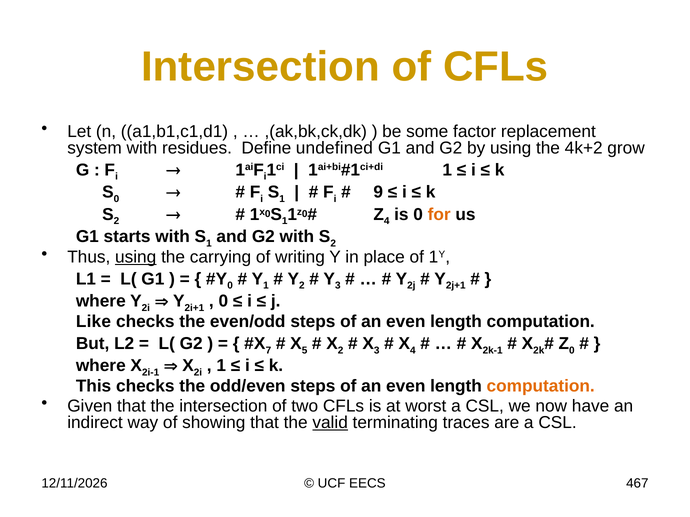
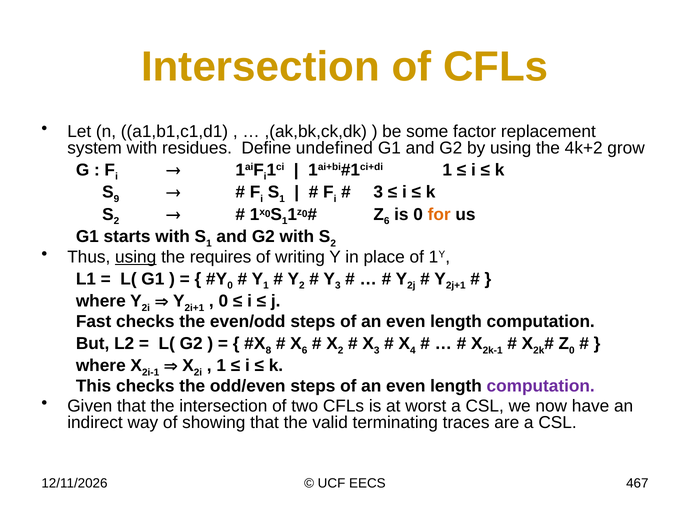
0 at (116, 199): 0 -> 9
9 at (378, 192): 9 -> 3
4 at (387, 221): 4 -> 6
carrying: carrying -> requires
Like: Like -> Fast
7: 7 -> 8
5 at (305, 351): 5 -> 6
computation at (541, 387) colour: orange -> purple
valid underline: present -> none
